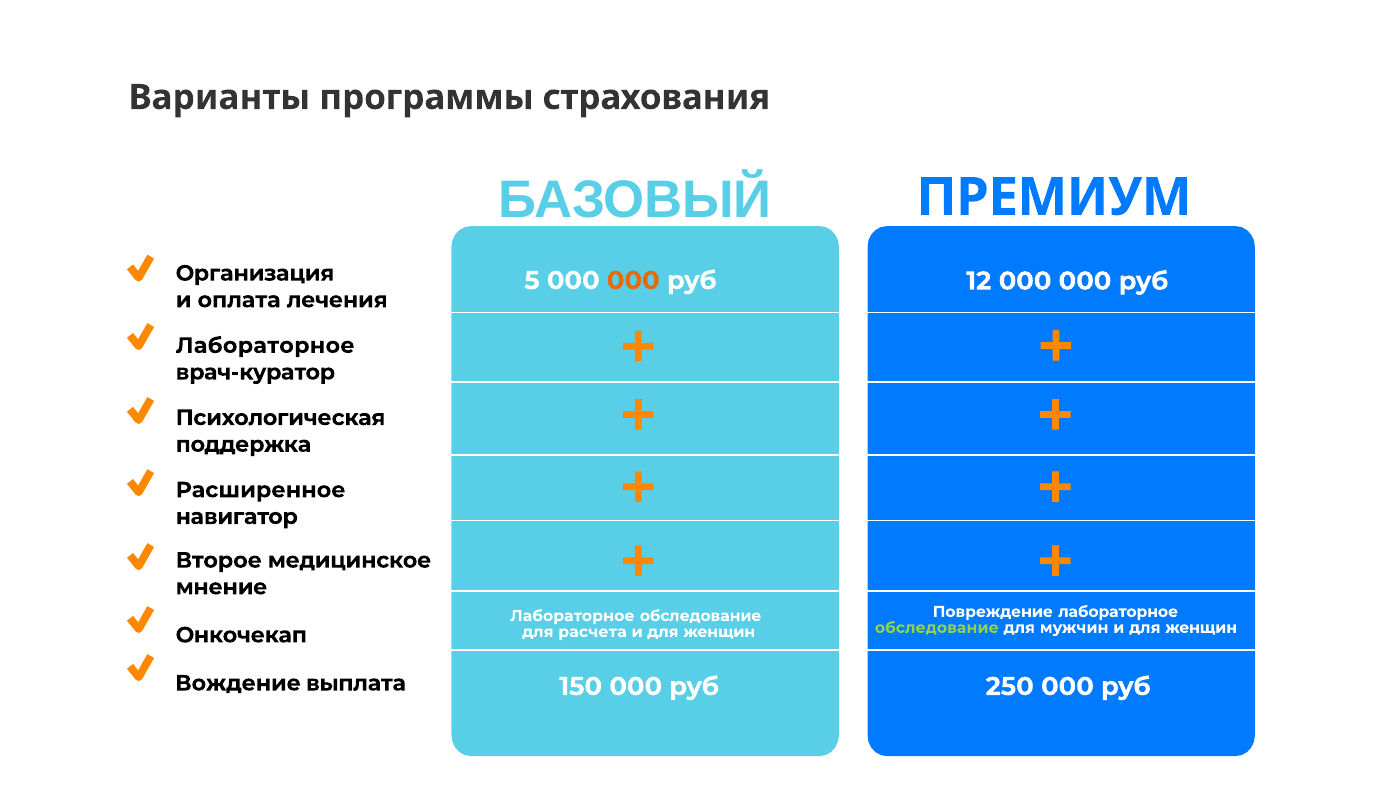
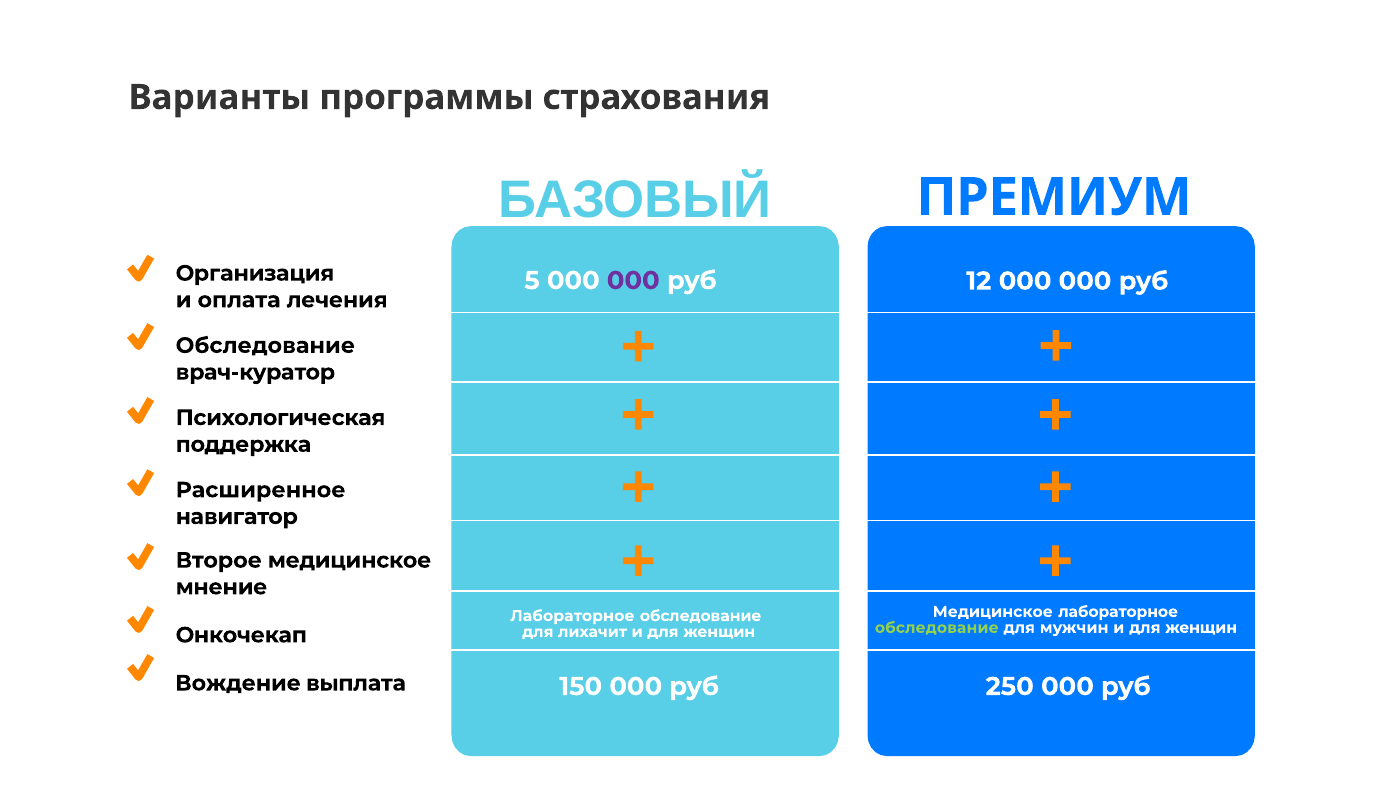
000 at (633, 280) colour: orange -> purple
Лабораторное at (265, 345): Лабораторное -> Обследование
Повреждение at (993, 612): Повреждение -> Медицинское
расчета: расчета -> лихачит
